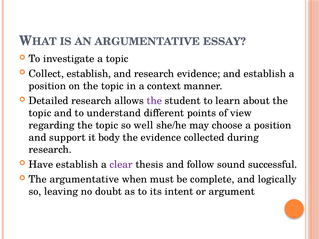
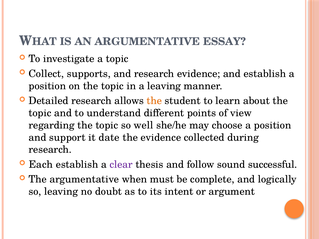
Collect establish: establish -> supports
a context: context -> leaving
the at (154, 101) colour: purple -> orange
body: body -> date
Have: Have -> Each
